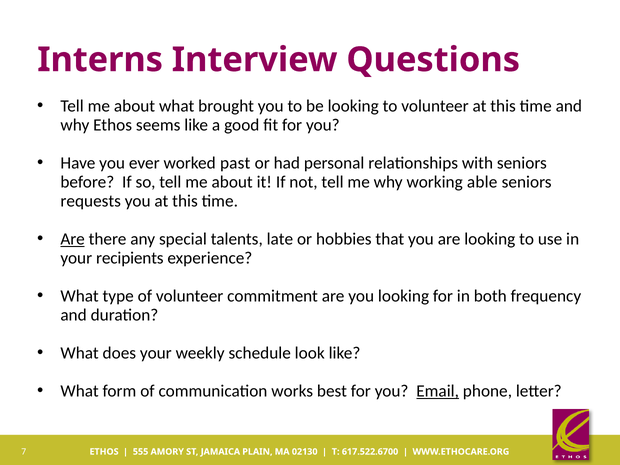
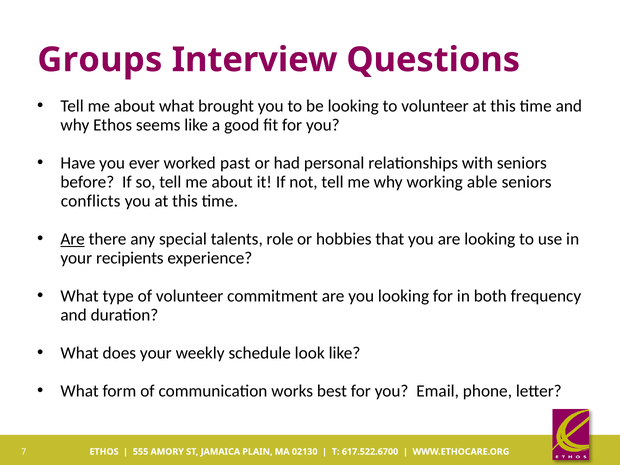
Interns: Interns -> Groups
requests: requests -> conflicts
late: late -> role
Email underline: present -> none
